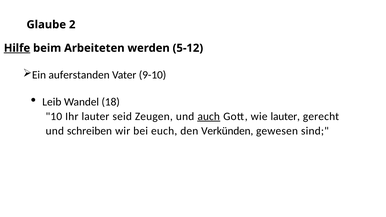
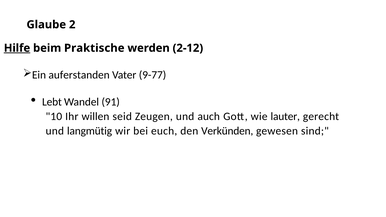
Arbeiteten: Arbeiteten -> Praktische
5-12: 5-12 -> 2-12
9-10: 9-10 -> 9-77
Leib: Leib -> Lebt
18: 18 -> 91
Ihr lauter: lauter -> willen
auch underline: present -> none
schreiben: schreiben -> langmütig
